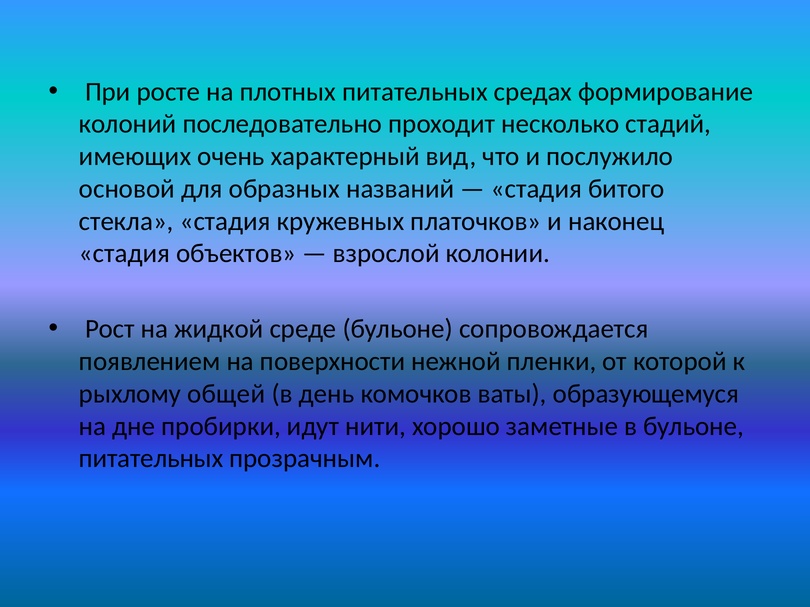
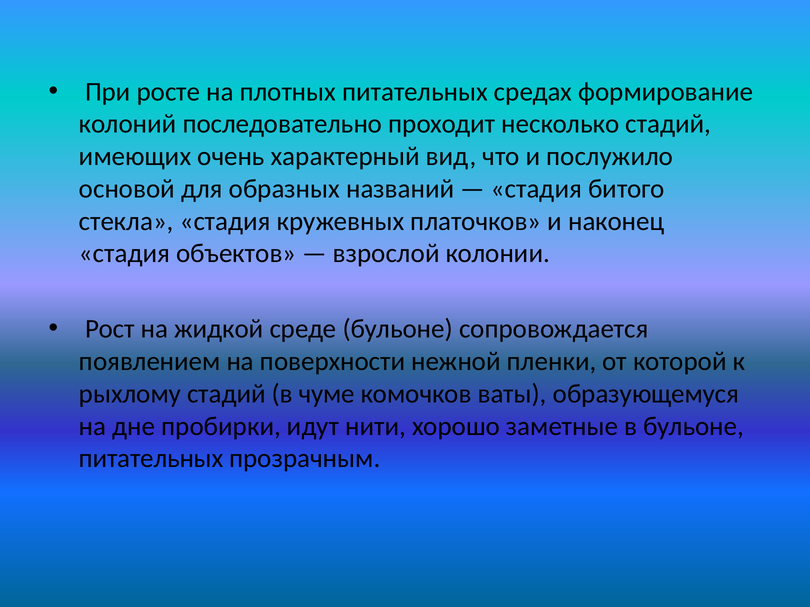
рыхлому общей: общей -> стадий
день: день -> чуме
